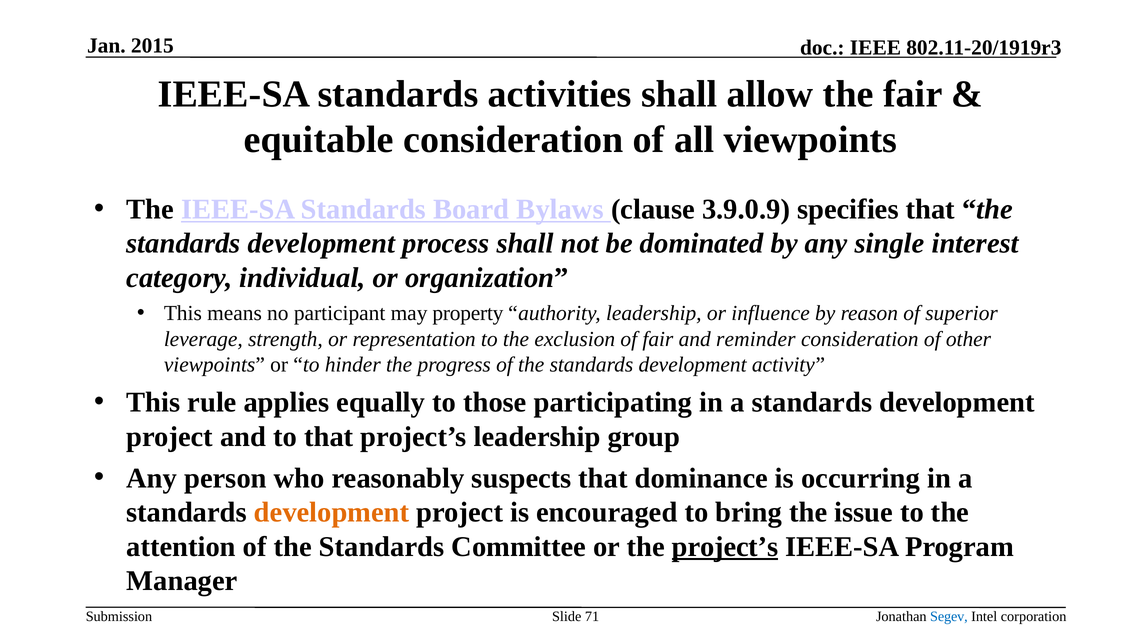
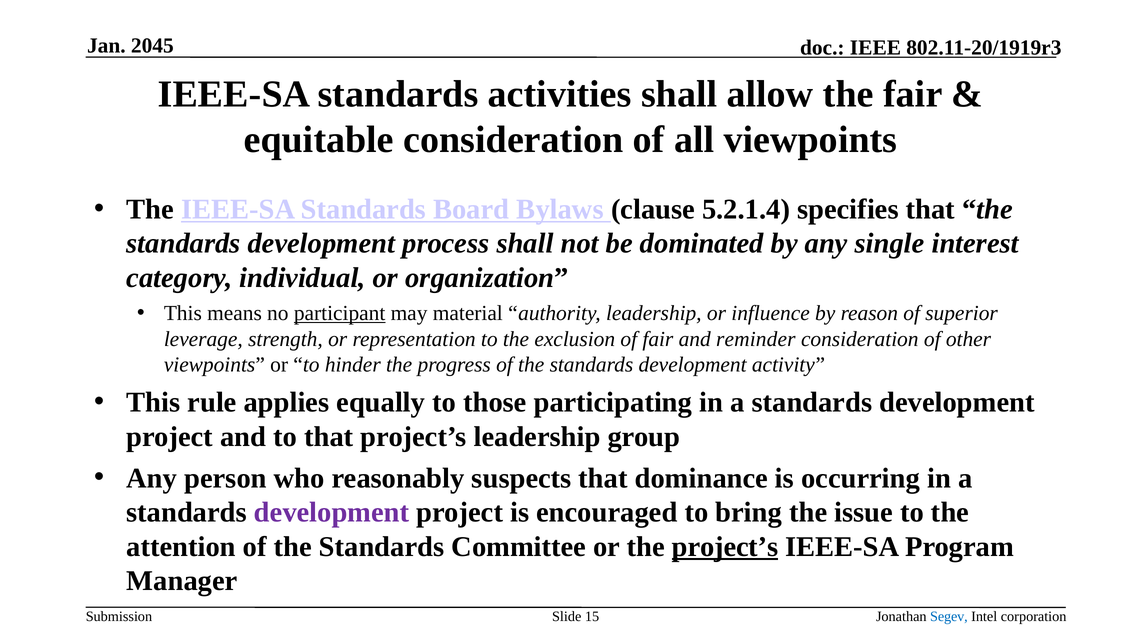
2015: 2015 -> 2045
3.9.0.9: 3.9.0.9 -> 5.2.1.4
participant underline: none -> present
property: property -> material
development at (332, 512) colour: orange -> purple
71: 71 -> 15
